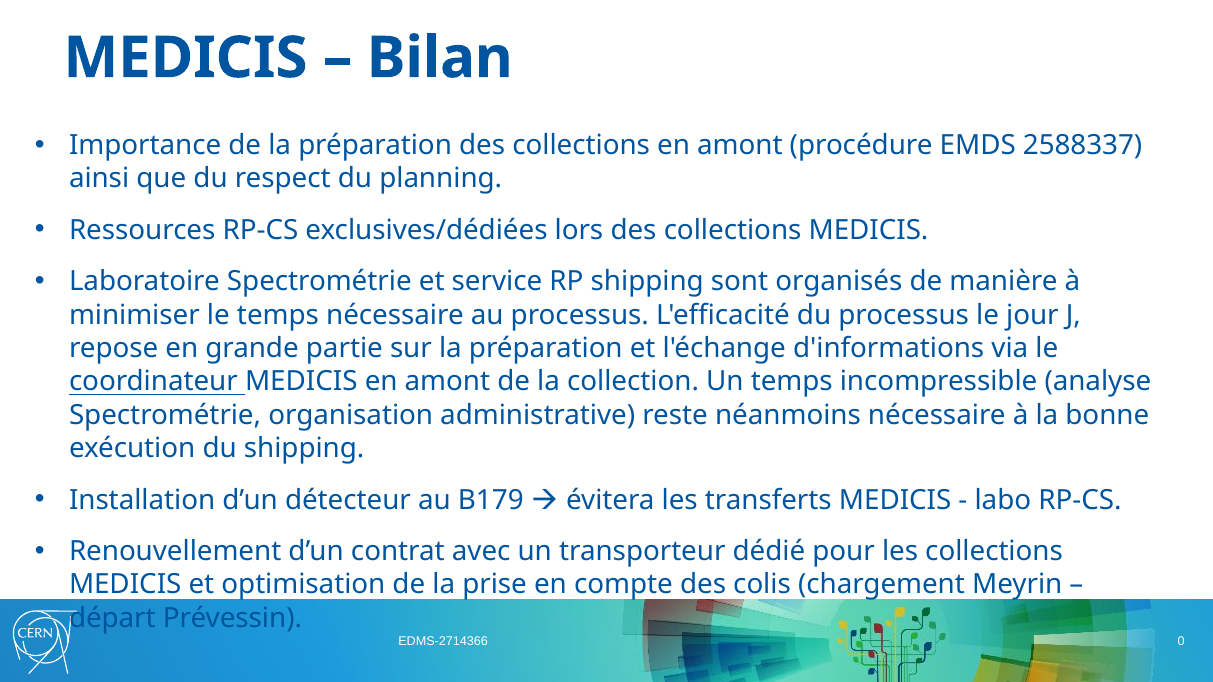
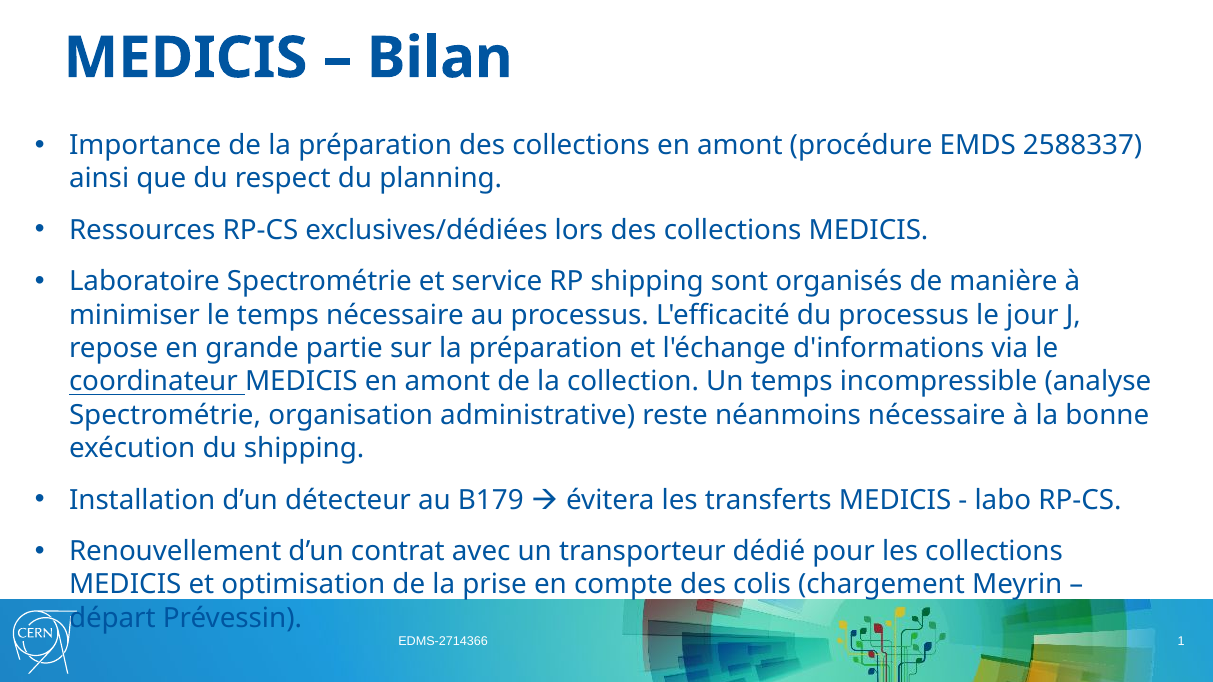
0: 0 -> 1
